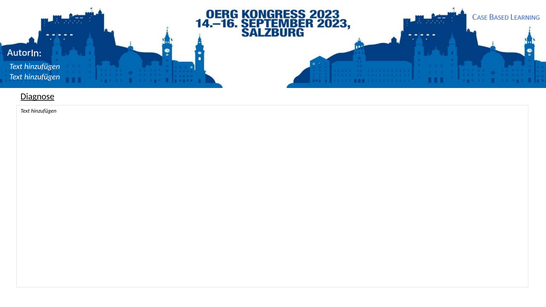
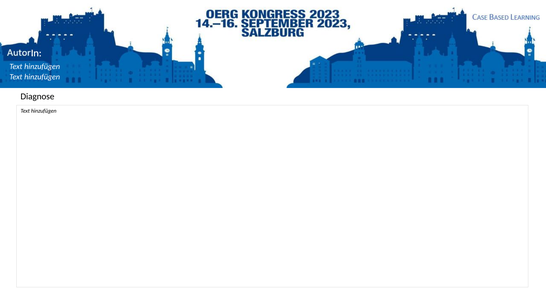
Diagnose underline: present -> none
